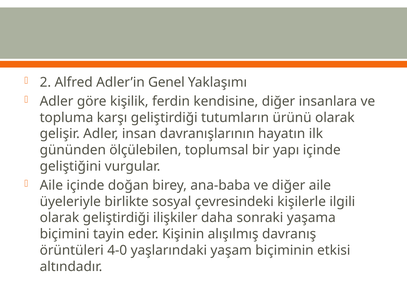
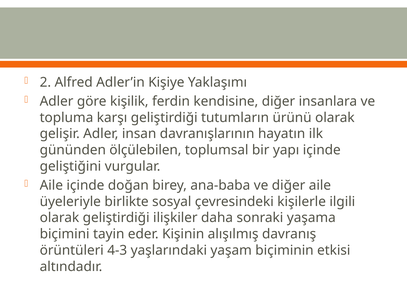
Genel: Genel -> Kişiye
4-0: 4-0 -> 4-3
